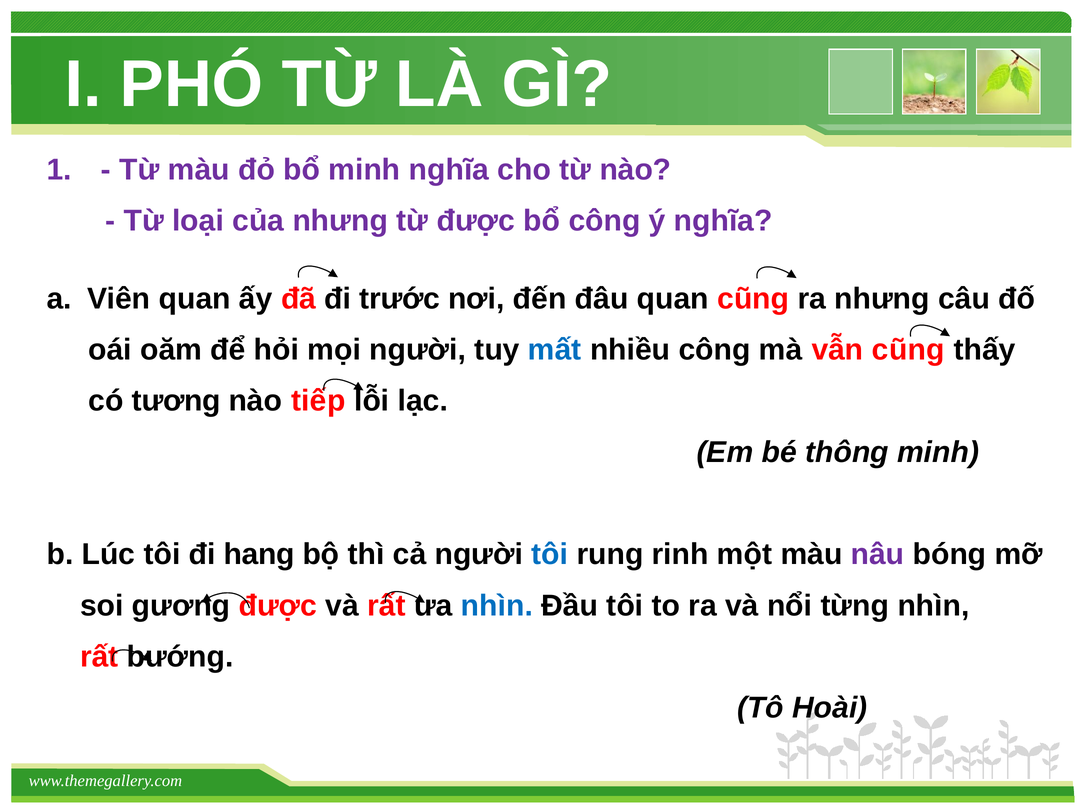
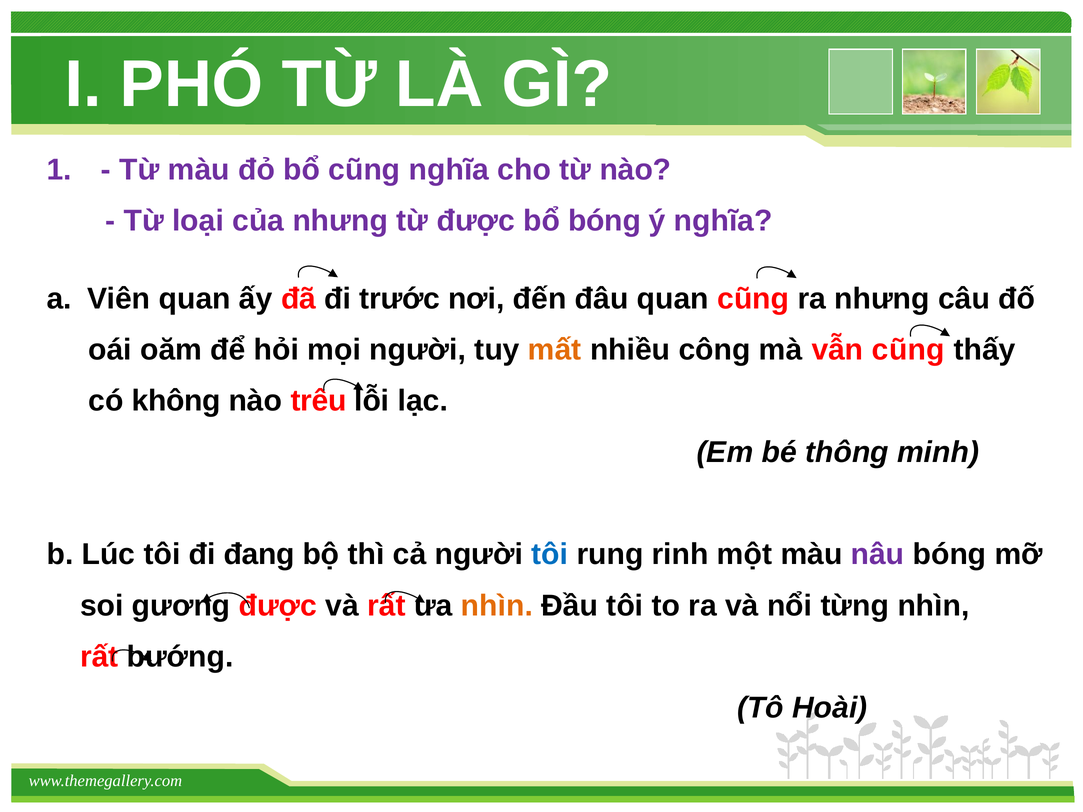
bổ minh: minh -> cũng
bổ công: công -> bóng
mất colour: blue -> orange
tương: tương -> không
tiếp: tiếp -> trêu
hang: hang -> đang
nhìn at (497, 606) colour: blue -> orange
